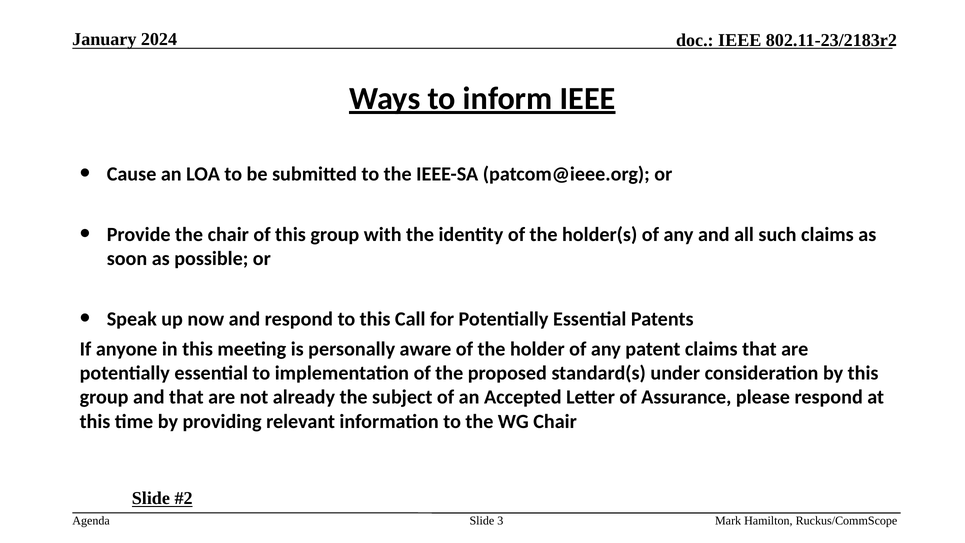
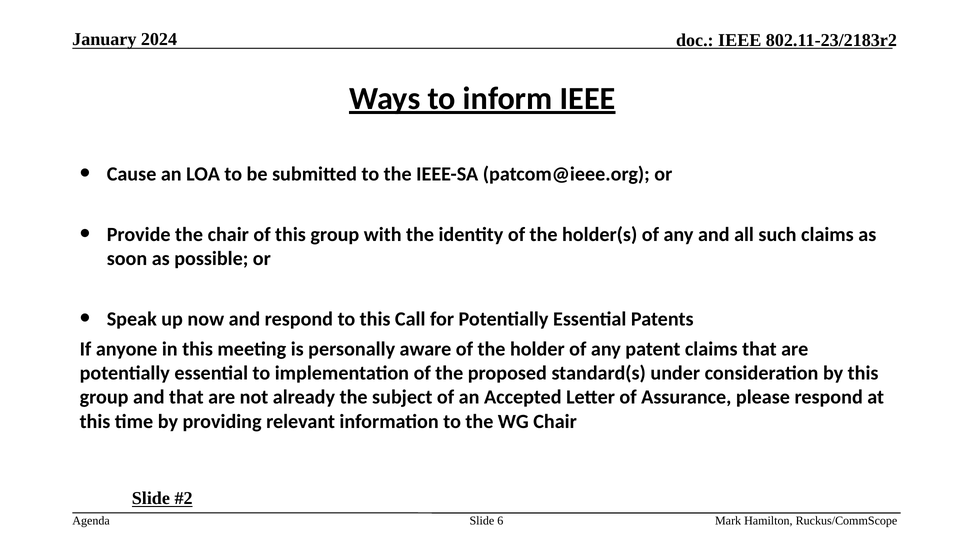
3: 3 -> 6
